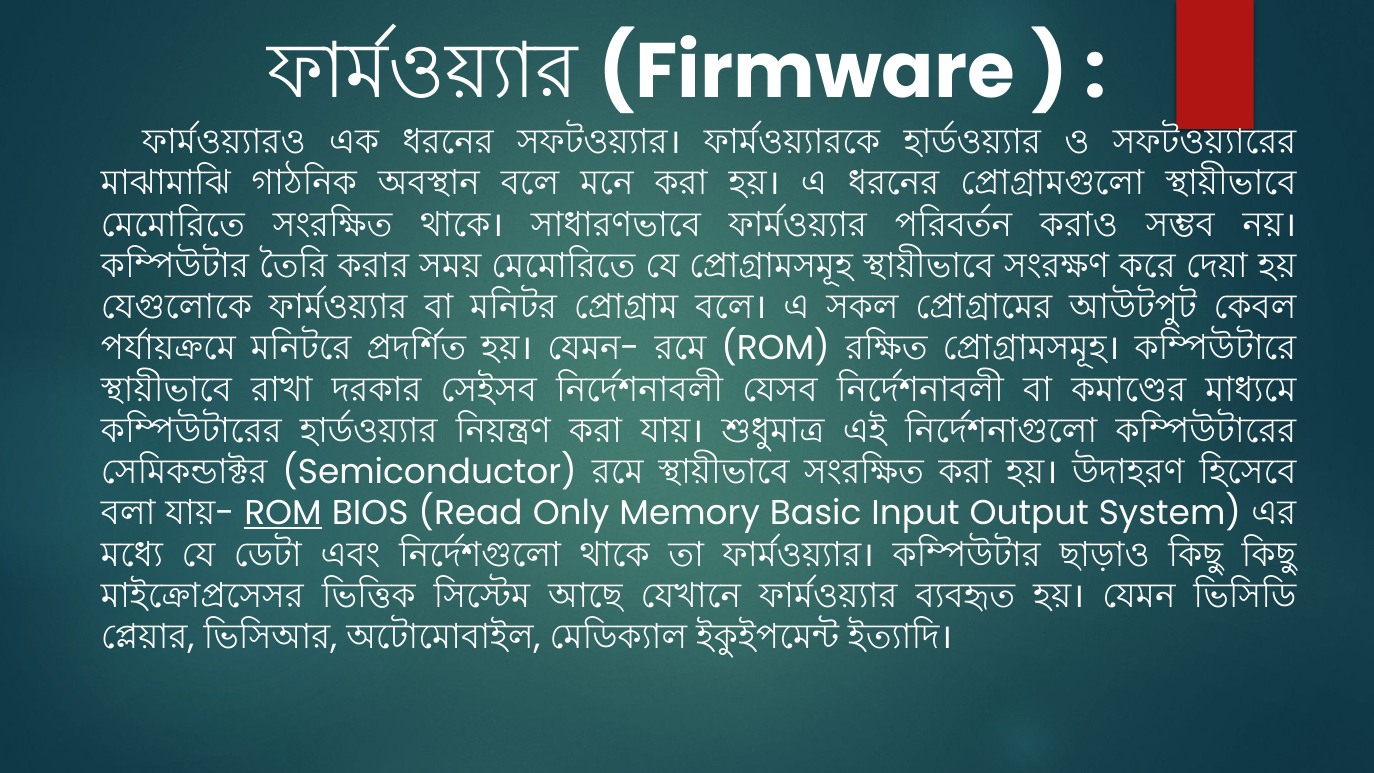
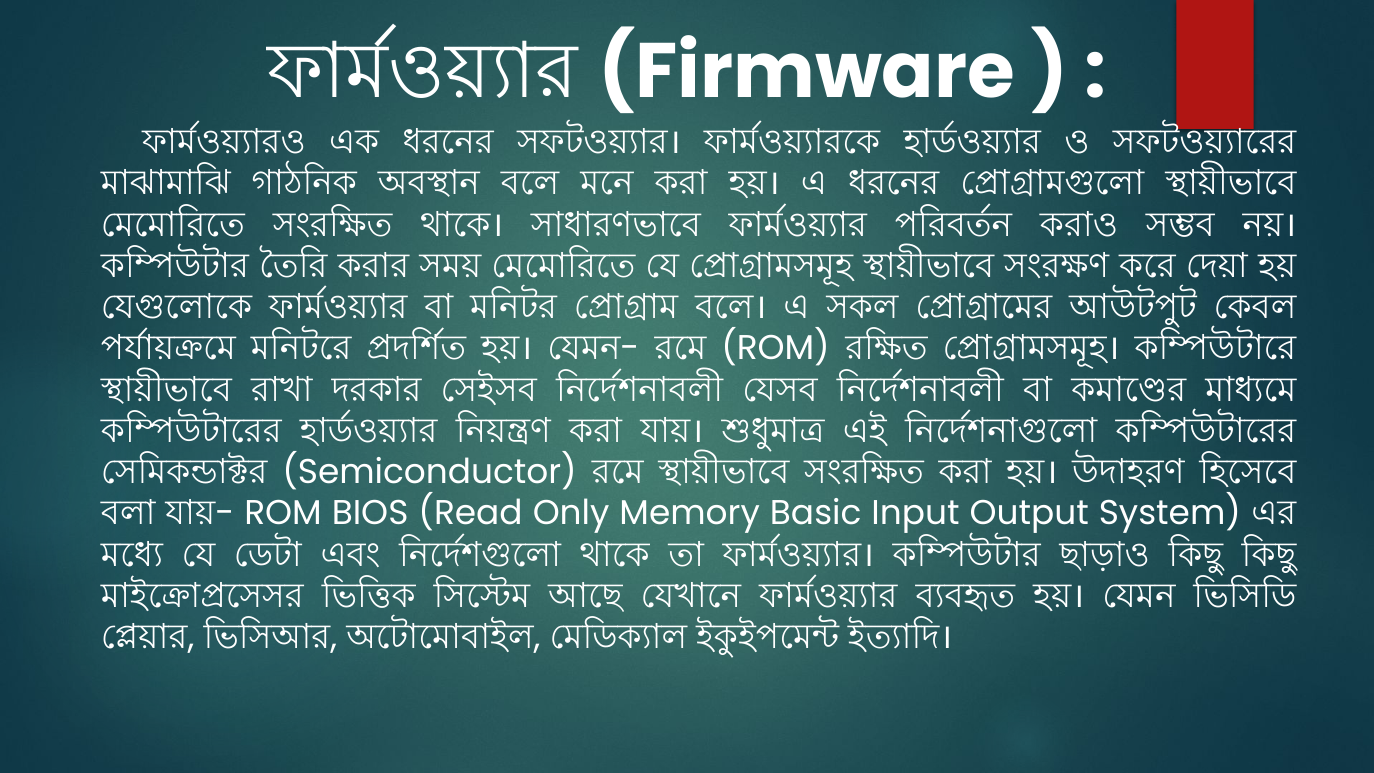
ROM at (283, 513) underline: present -> none
